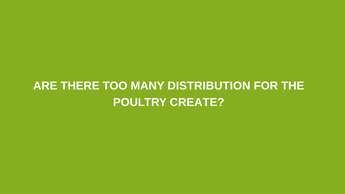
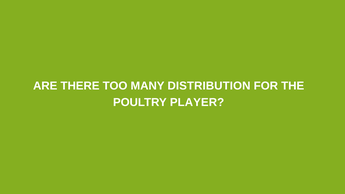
CREATE: CREATE -> PLAYER
